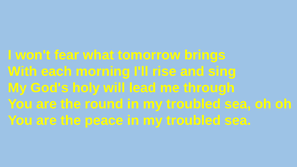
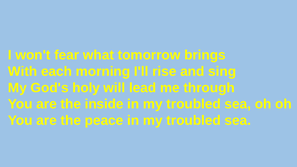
round: round -> inside
